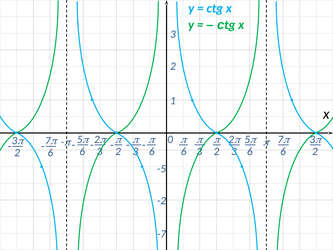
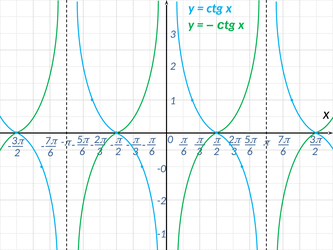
-5: -5 -> -0
-7: -7 -> -1
